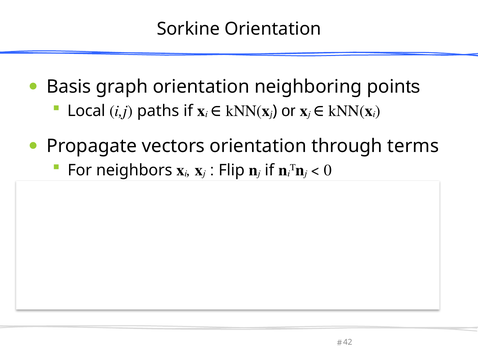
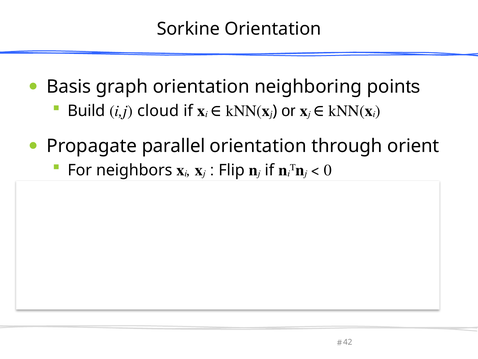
Local: Local -> Build
i,j paths: paths -> cloud
Propagate vectors: vectors -> parallel
terms: terms -> orient
